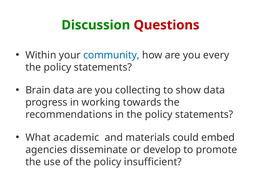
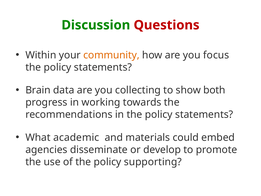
community colour: blue -> orange
every: every -> focus
show data: data -> both
insufficient: insufficient -> supporting
